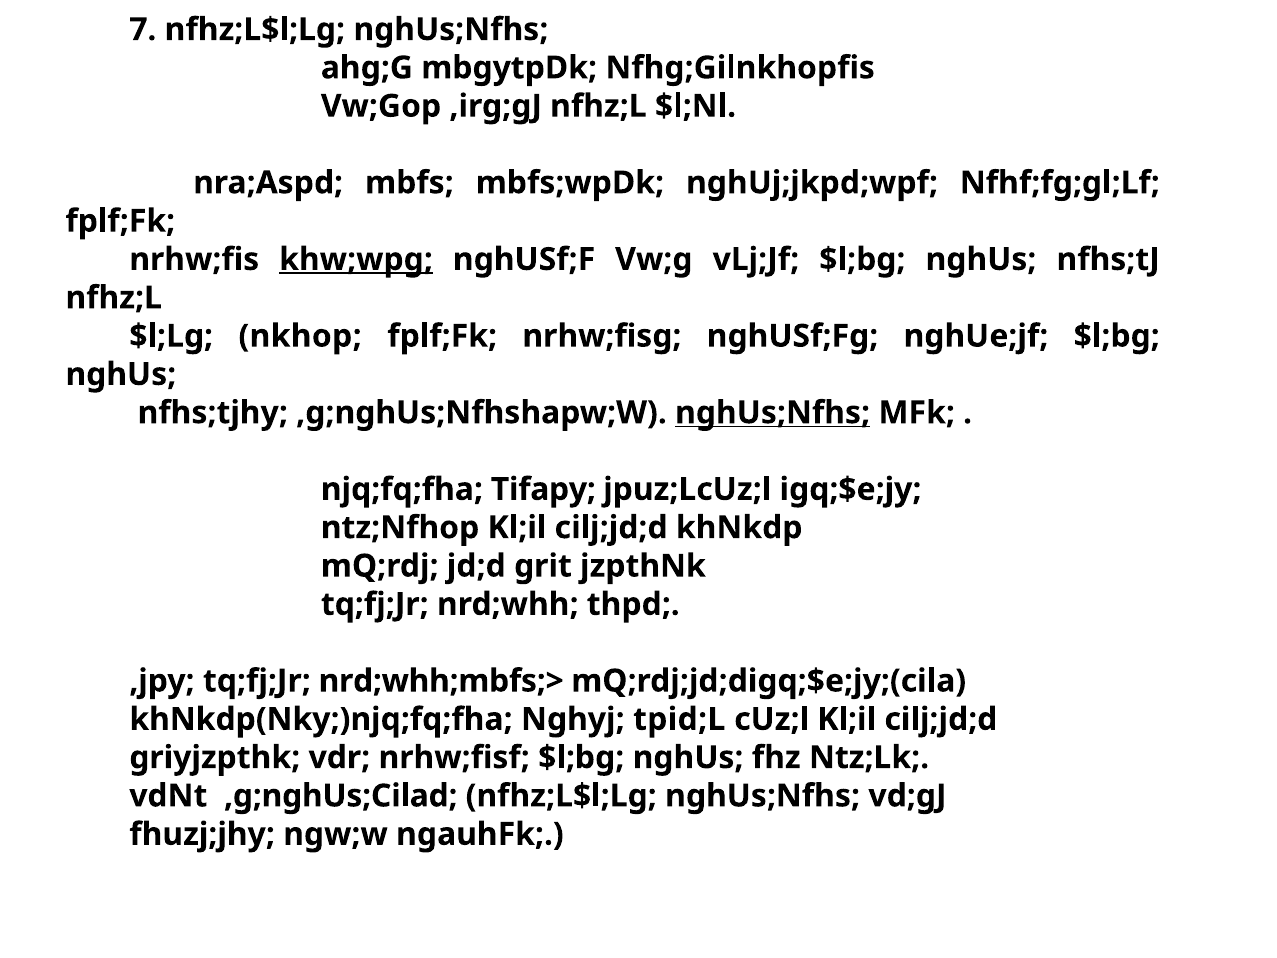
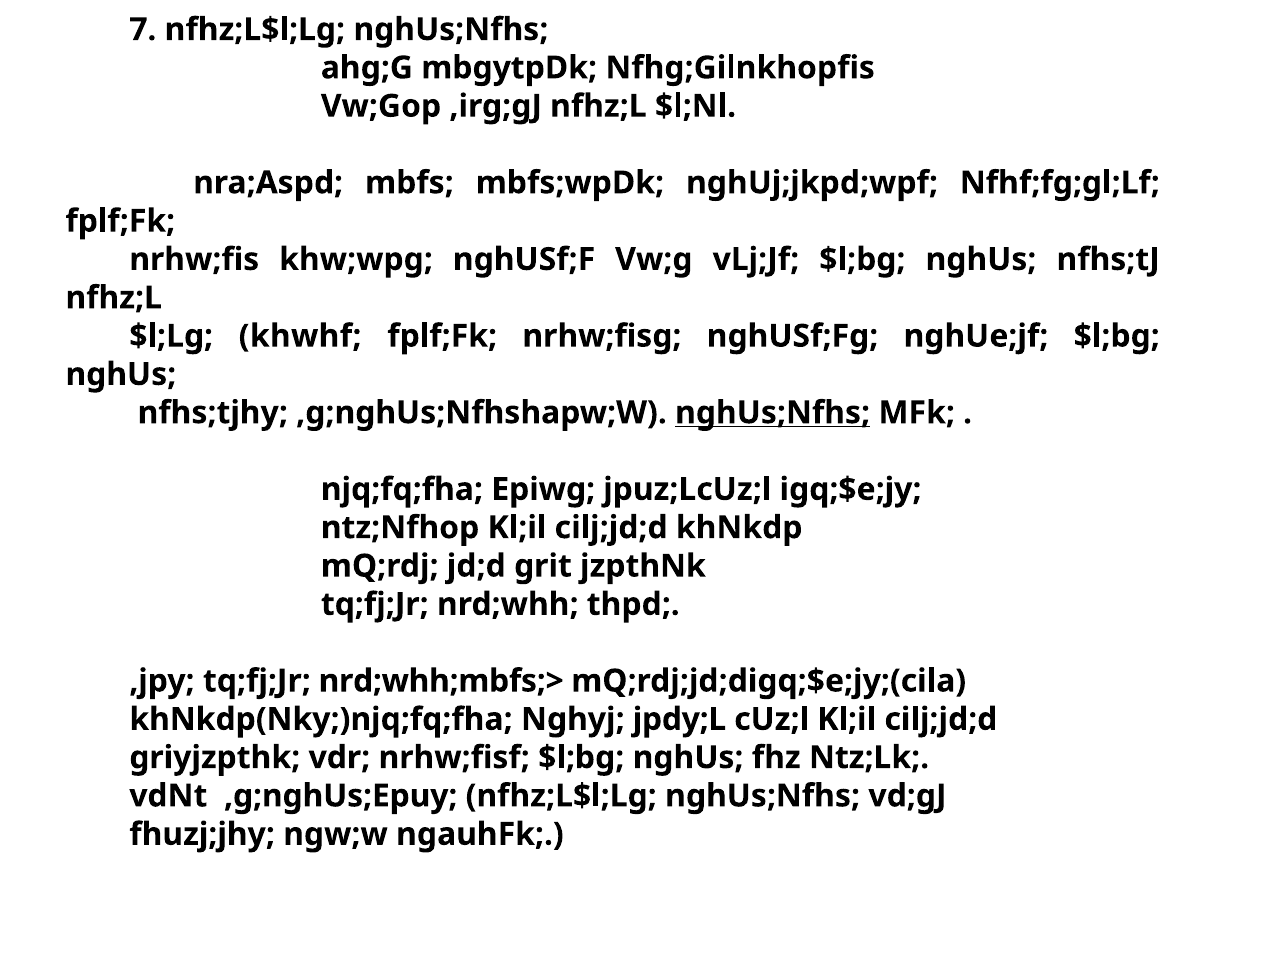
khw;wpg underline: present -> none
nkhop: nkhop -> khwhf
Tifapy: Tifapy -> Epiwg
tpid;L: tpid;L -> jpdy;L
,g;nghUs;Cilad: ,g;nghUs;Cilad -> ,g;nghUs;Epuy
